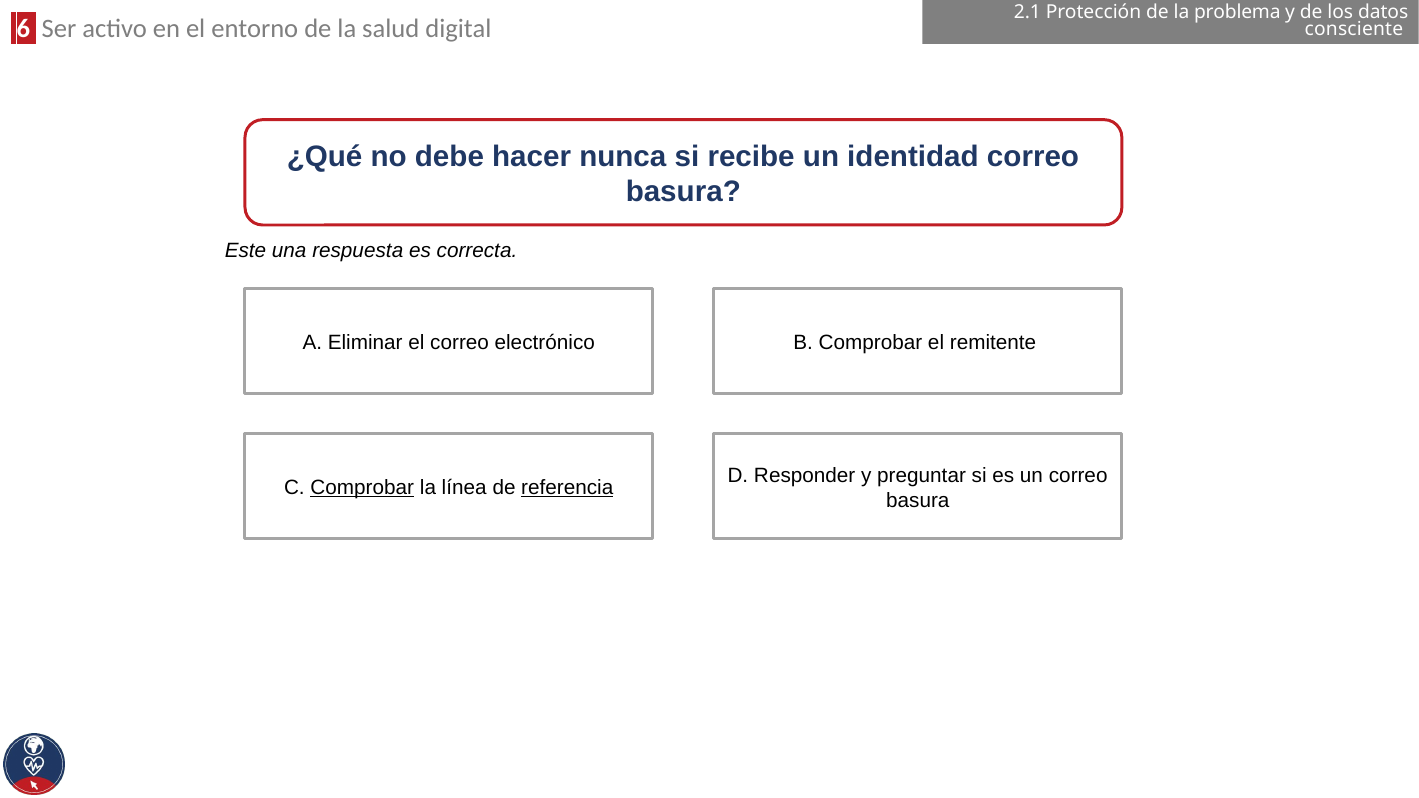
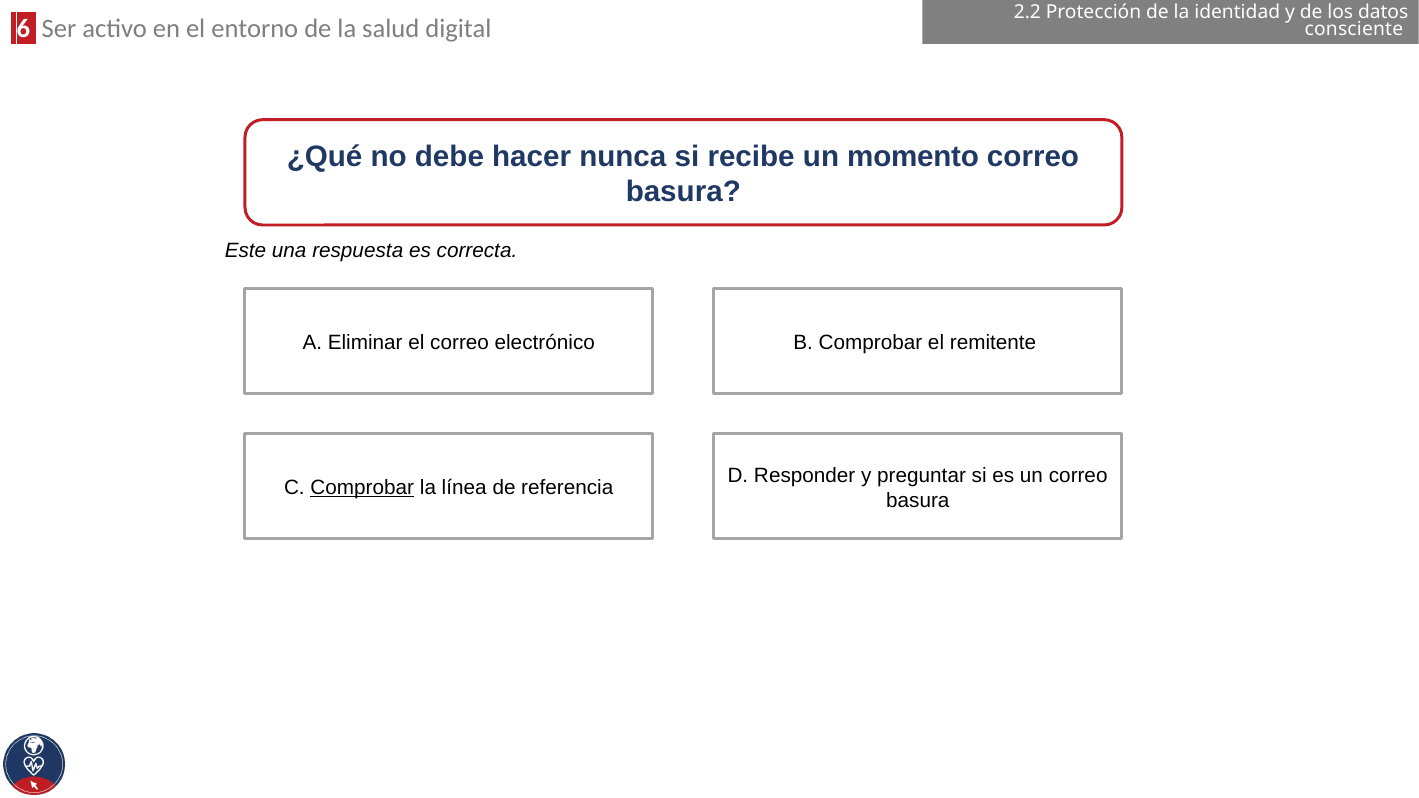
2.1: 2.1 -> 2.2
problema: problema -> identidad
identidad: identidad -> momento
referencia underline: present -> none
